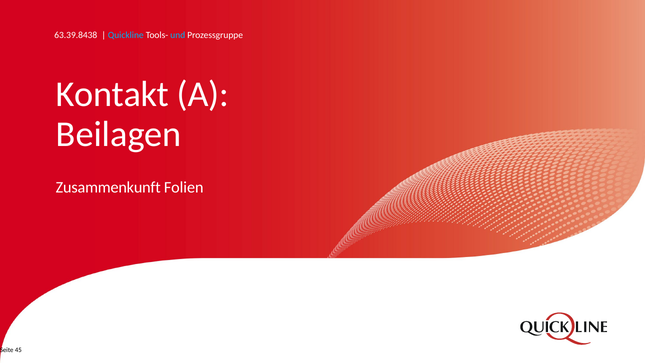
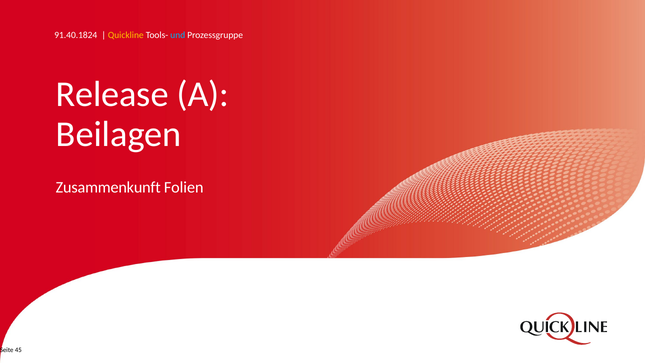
63.39.8438: 63.39.8438 -> 91.40.1824
Quickline colour: light blue -> yellow
Kontakt: Kontakt -> Release
